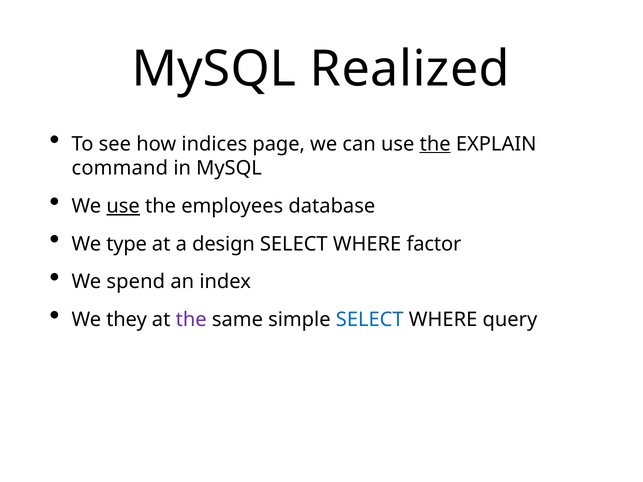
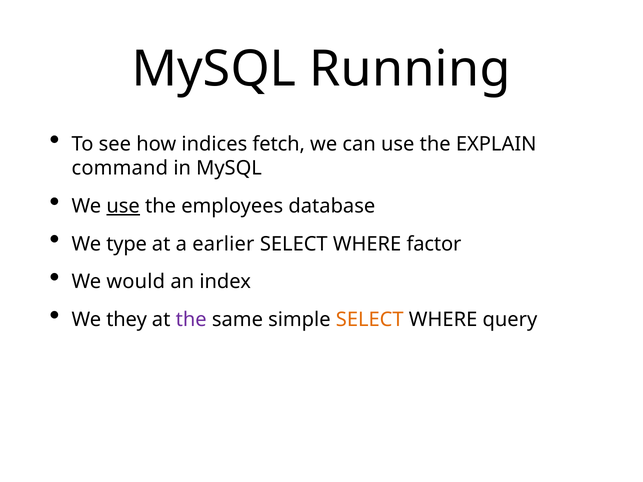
Realized: Realized -> Running
page: page -> fetch
the at (435, 144) underline: present -> none
design: design -> earlier
spend: spend -> would
SELECT at (370, 320) colour: blue -> orange
